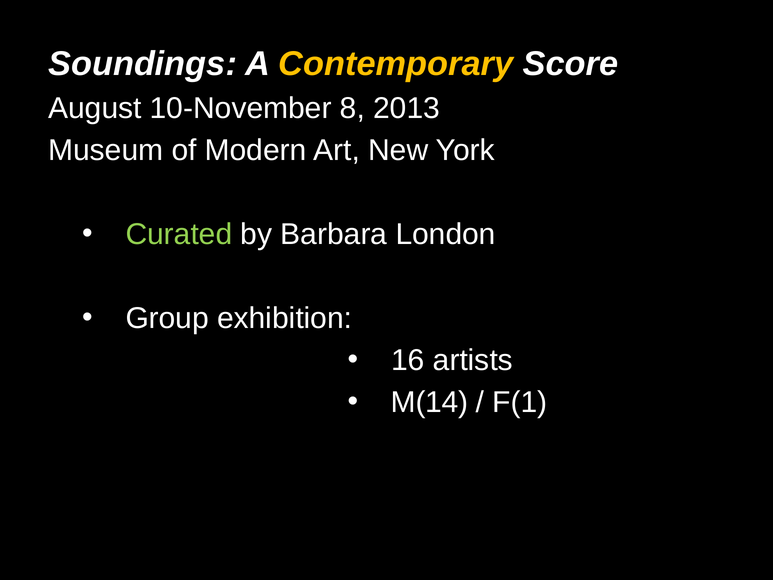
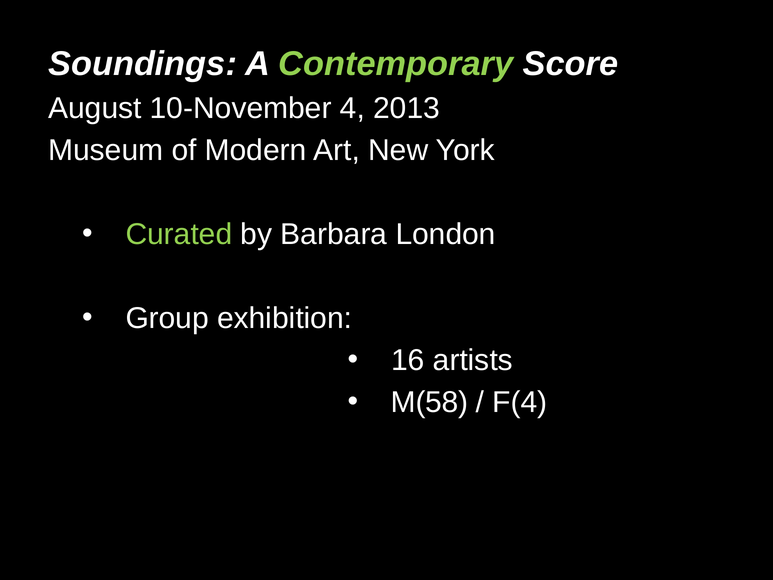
Contemporary colour: yellow -> light green
8: 8 -> 4
M(14: M(14 -> M(58
F(1: F(1 -> F(4
